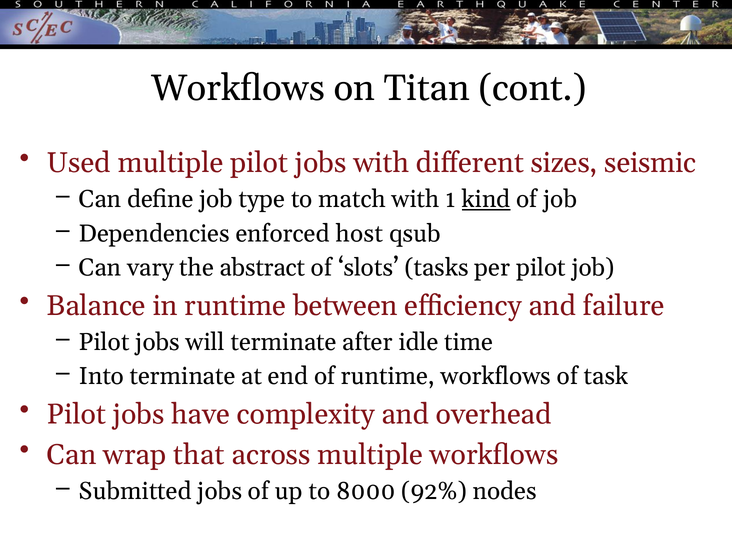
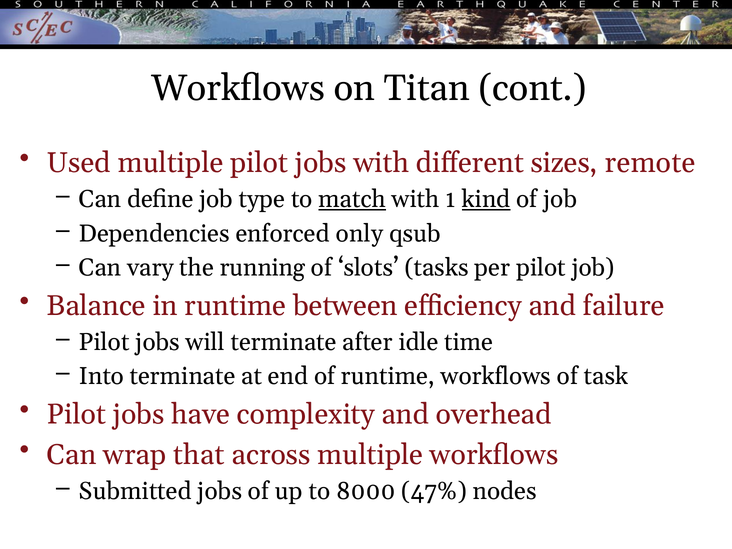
seismic: seismic -> remote
match underline: none -> present
host: host -> only
abstract: abstract -> running
92%: 92% -> 47%
